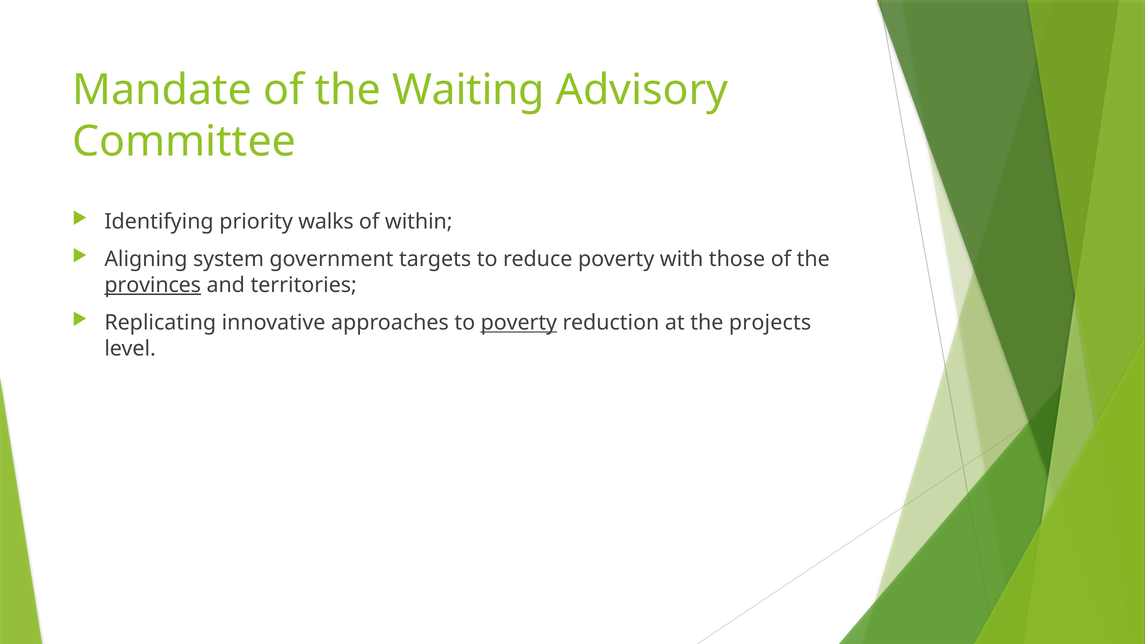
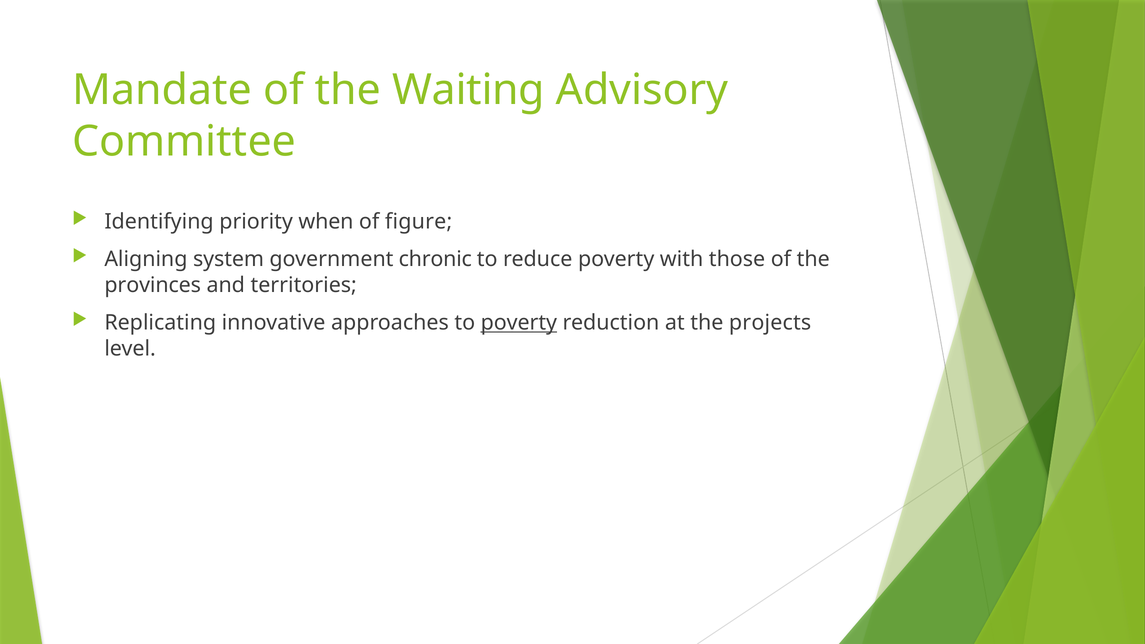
walks: walks -> when
within: within -> figure
targets: targets -> chronic
provinces underline: present -> none
